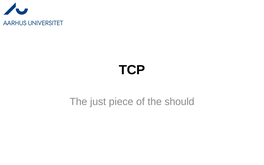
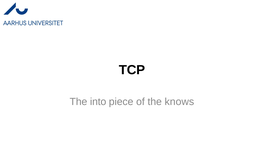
just: just -> into
should: should -> knows
